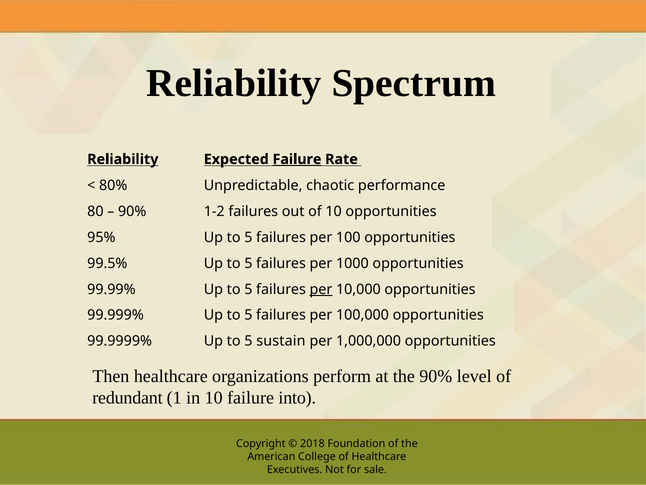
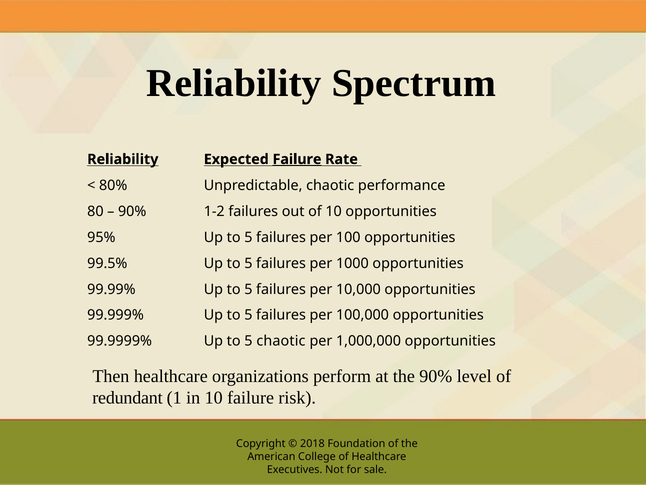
per at (321, 289) underline: present -> none
5 sustain: sustain -> chaotic
into: into -> risk
